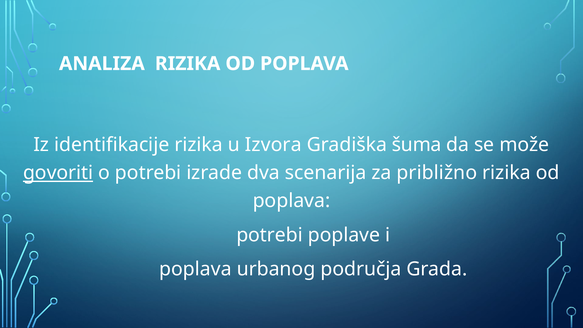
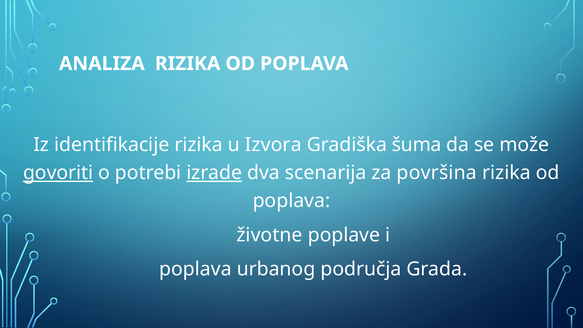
izrade underline: none -> present
približno: približno -> površina
potrebi at (270, 235): potrebi -> životne
